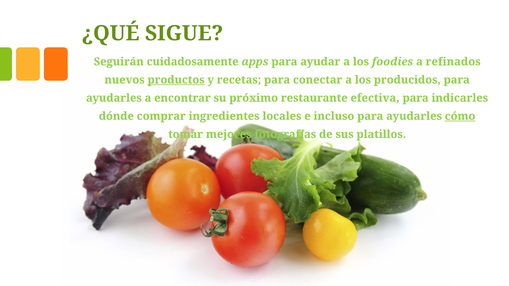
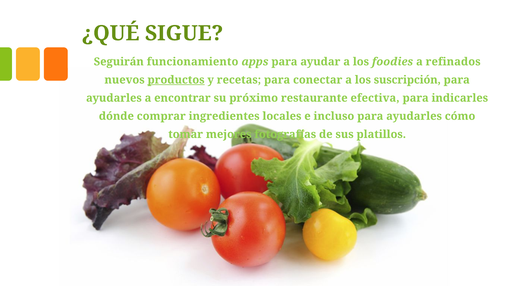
cuidadosamente: cuidadosamente -> funcionamiento
producidos: producidos -> suscripción
cómo underline: present -> none
